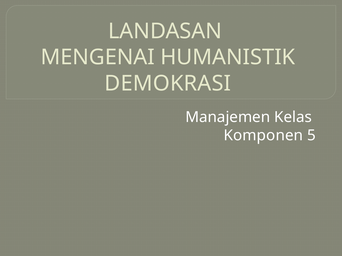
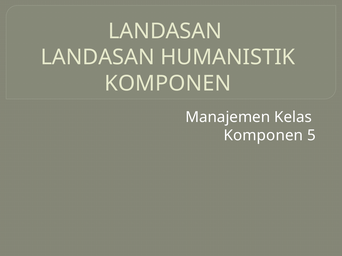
MENGENAI at (98, 57): MENGENAI -> LANDASAN
DEMOKRASI at (168, 84): DEMOKRASI -> KOMPONEN
